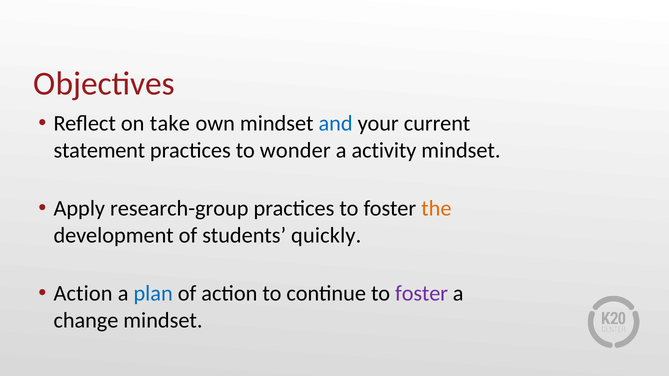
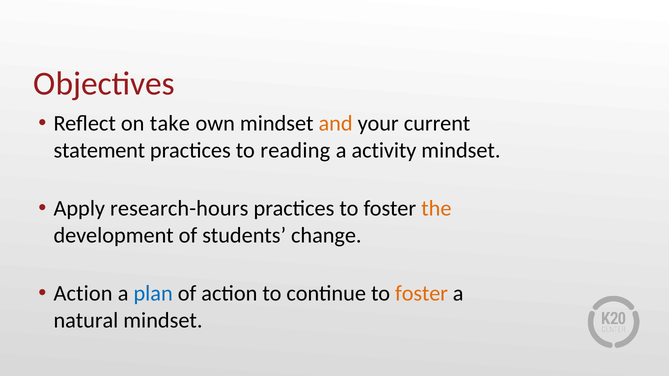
and colour: blue -> orange
wonder: wonder -> reading
research-group: research-group -> research-hours
quickly: quickly -> change
foster at (422, 294) colour: purple -> orange
change: change -> natural
